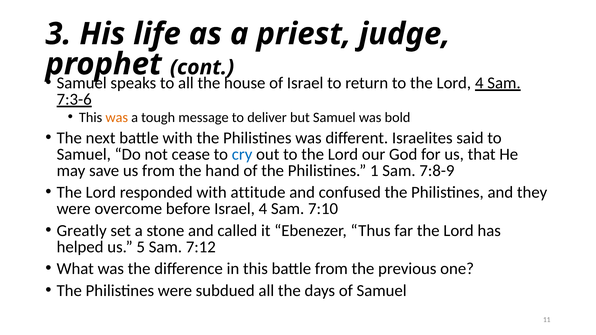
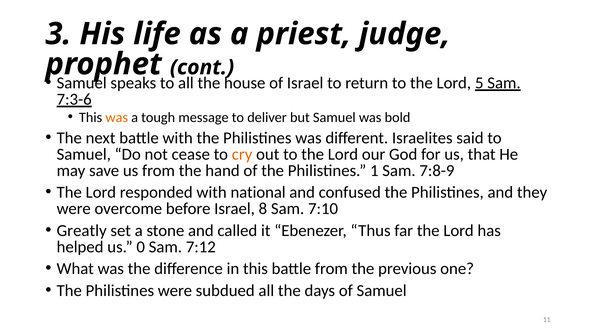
Lord 4: 4 -> 5
cry colour: blue -> orange
attitude: attitude -> national
Israel 4: 4 -> 8
5: 5 -> 0
